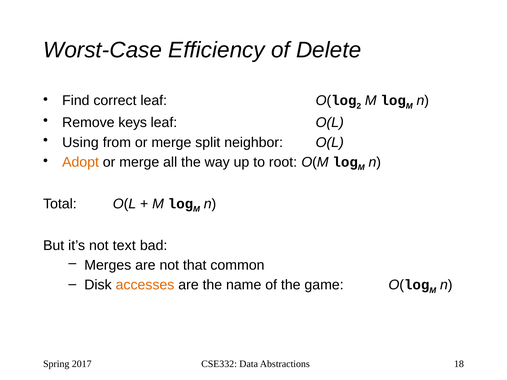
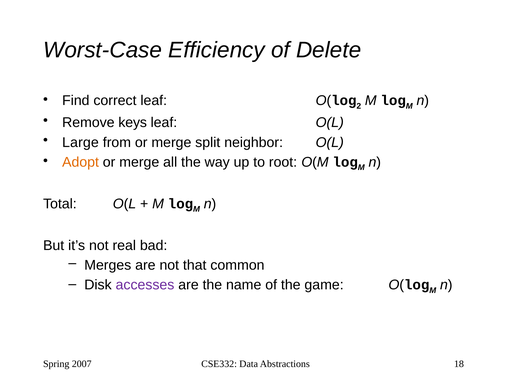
Using: Using -> Large
text: text -> real
accesses colour: orange -> purple
2017: 2017 -> 2007
